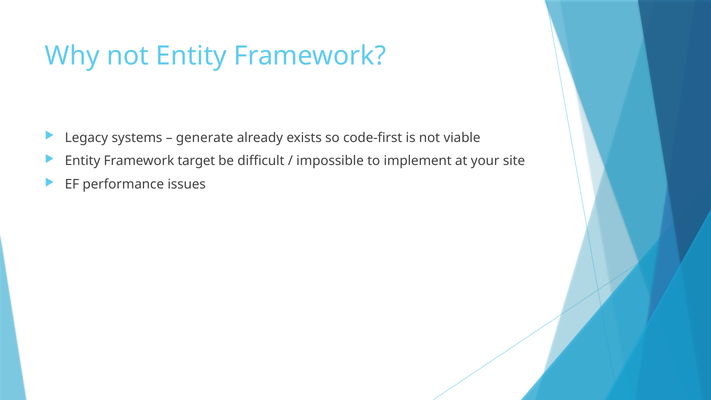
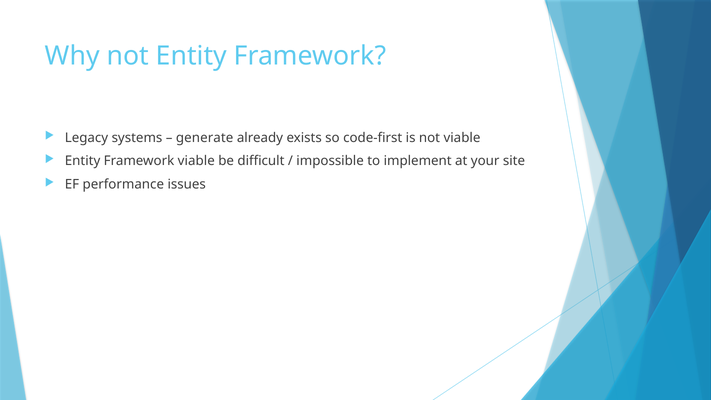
Framework target: target -> viable
